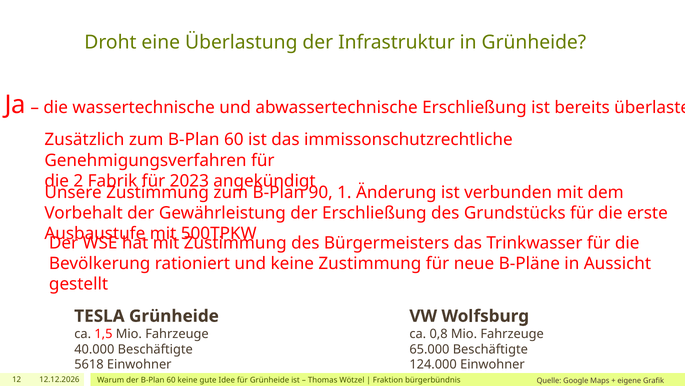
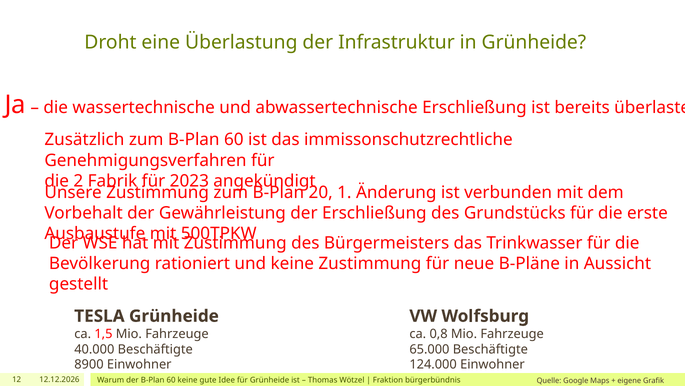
90: 90 -> 20
5618: 5618 -> 8900
